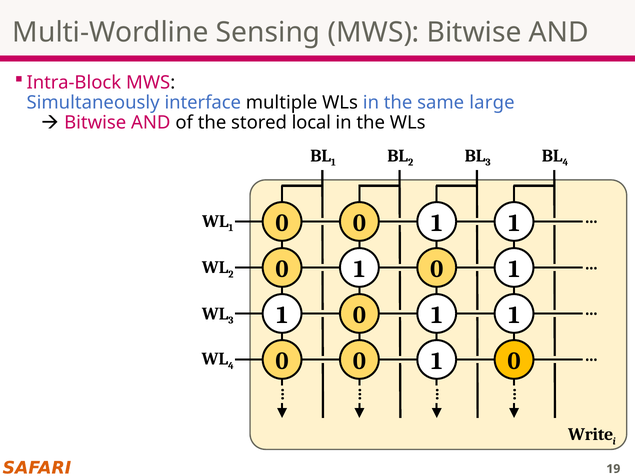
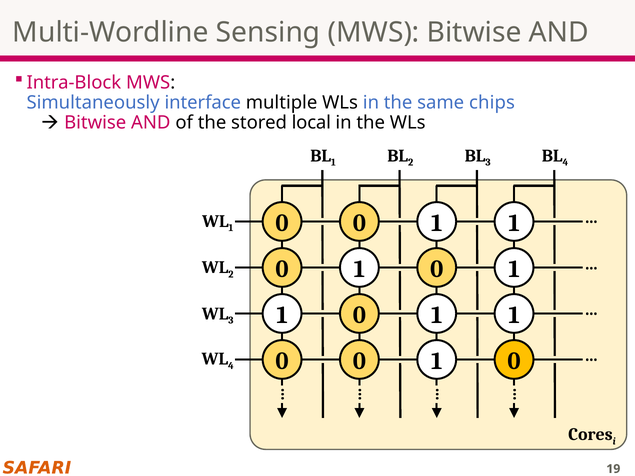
large: large -> chips
Write: Write -> Cores
